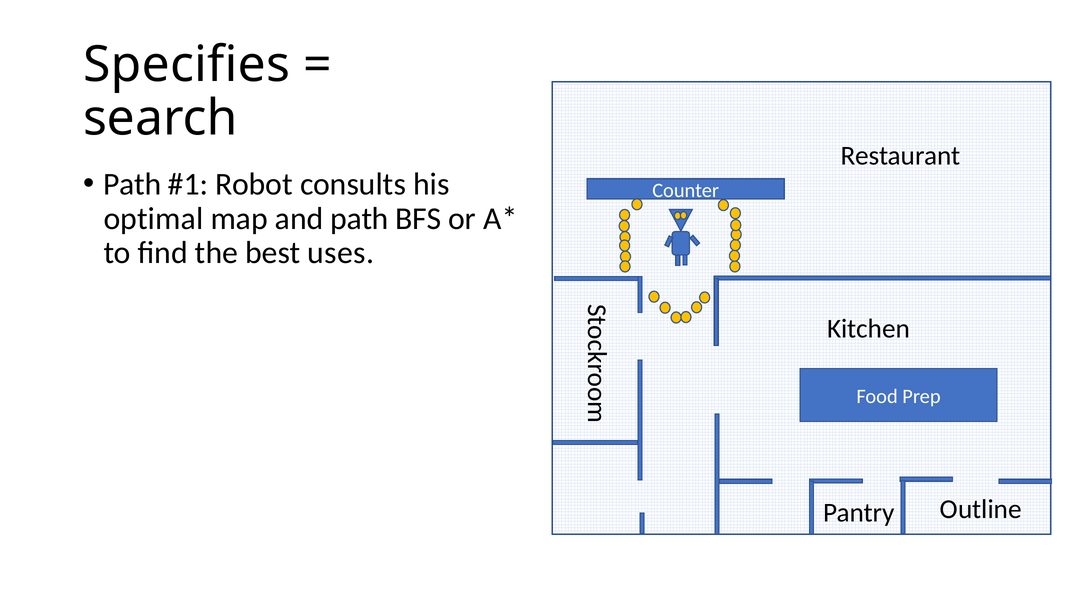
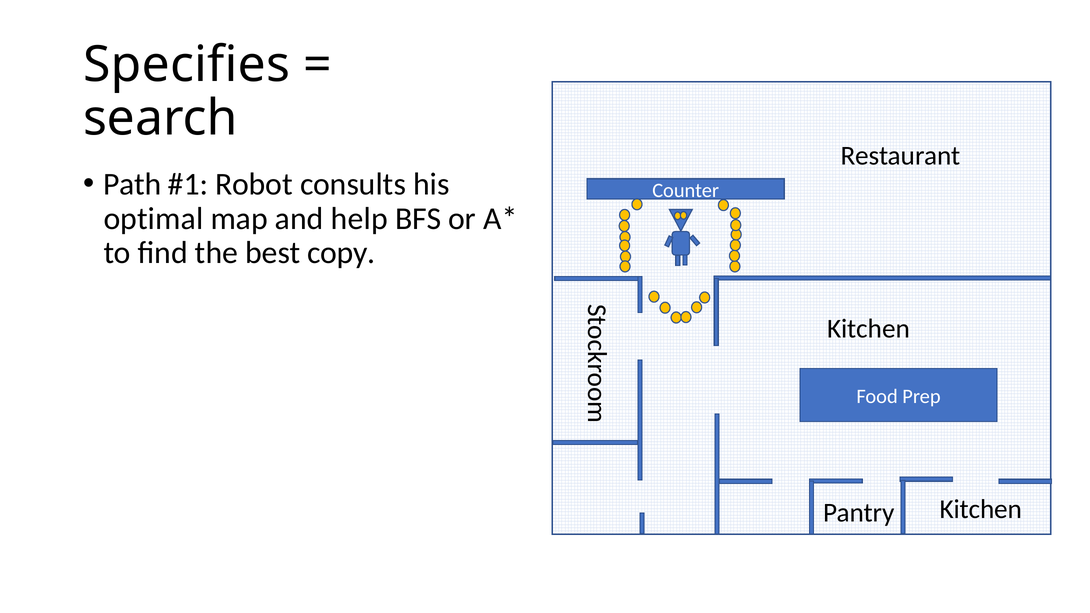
and path: path -> help
uses: uses -> copy
Outline at (981, 509): Outline -> Kitchen
